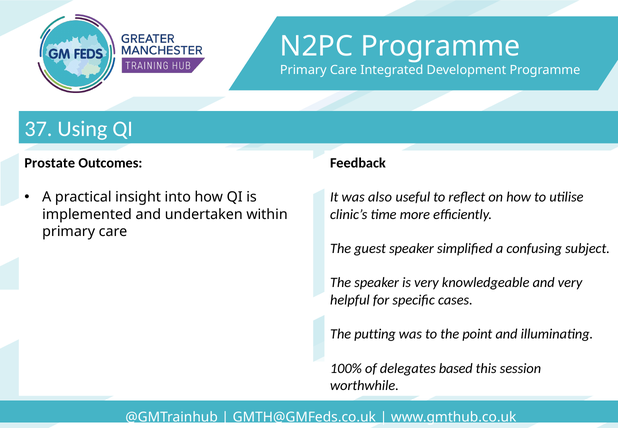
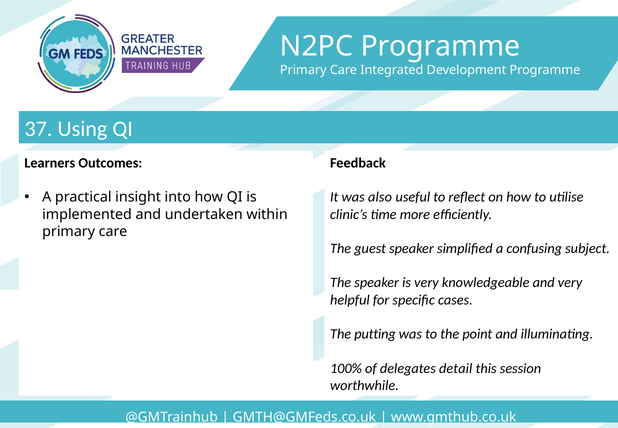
Prostate: Prostate -> Learners
based: based -> detail
